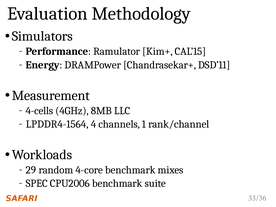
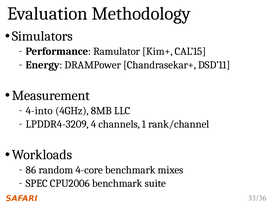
4-cells: 4-cells -> 4-into
LPDDR4-1564: LPDDR4-1564 -> LPDDR4-3209
29: 29 -> 86
